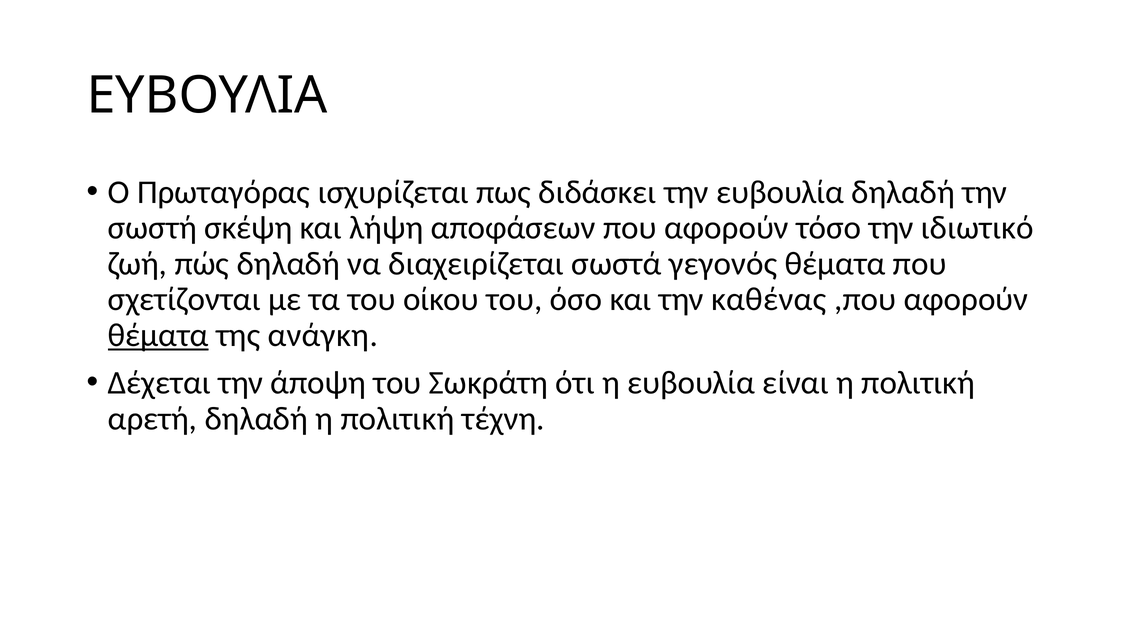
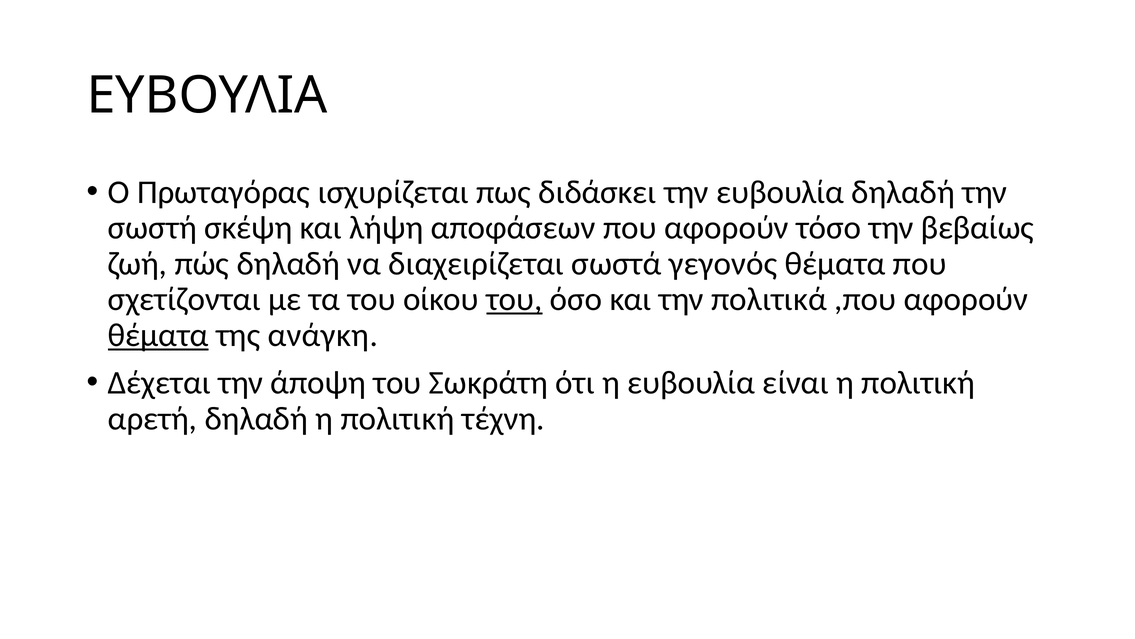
ιδιωτικό: ιδιωτικό -> βεβαίως
του at (514, 299) underline: none -> present
καθένας: καθένας -> πολιτικά
